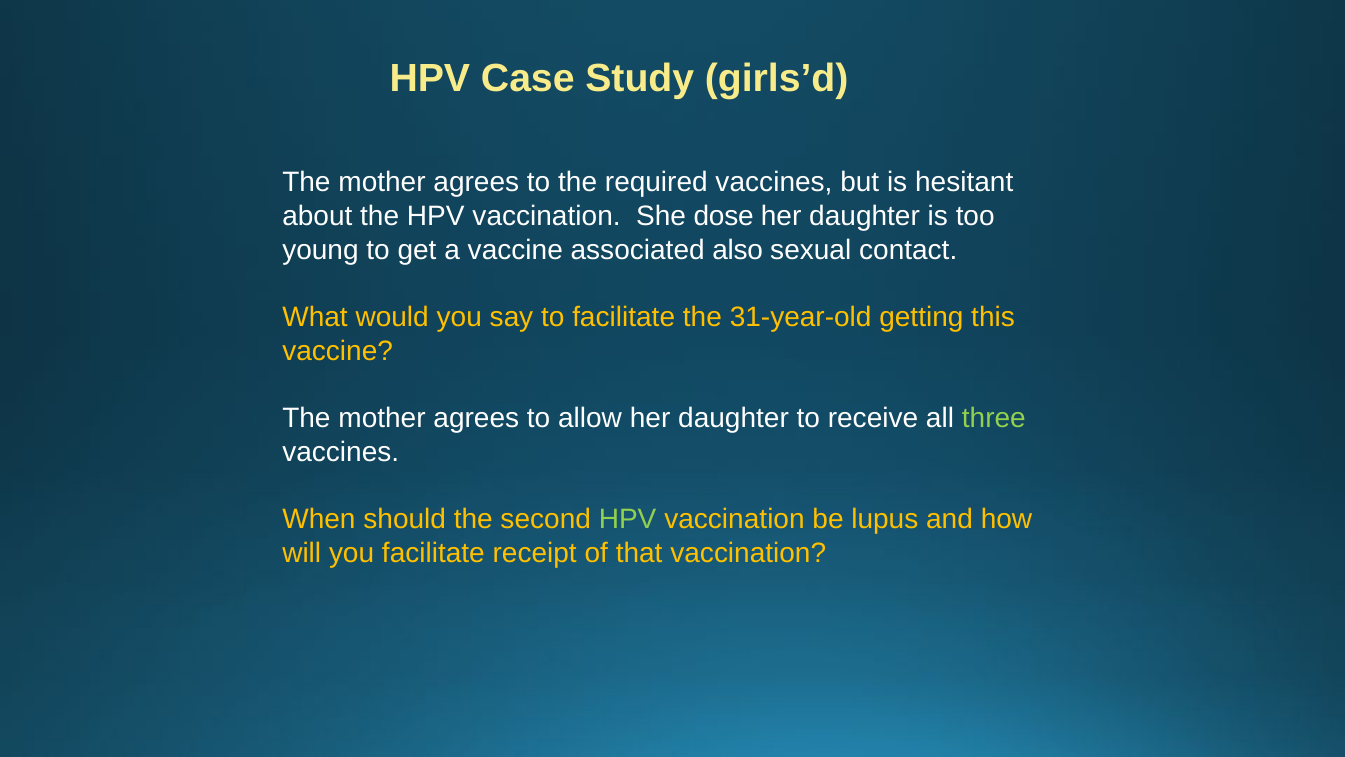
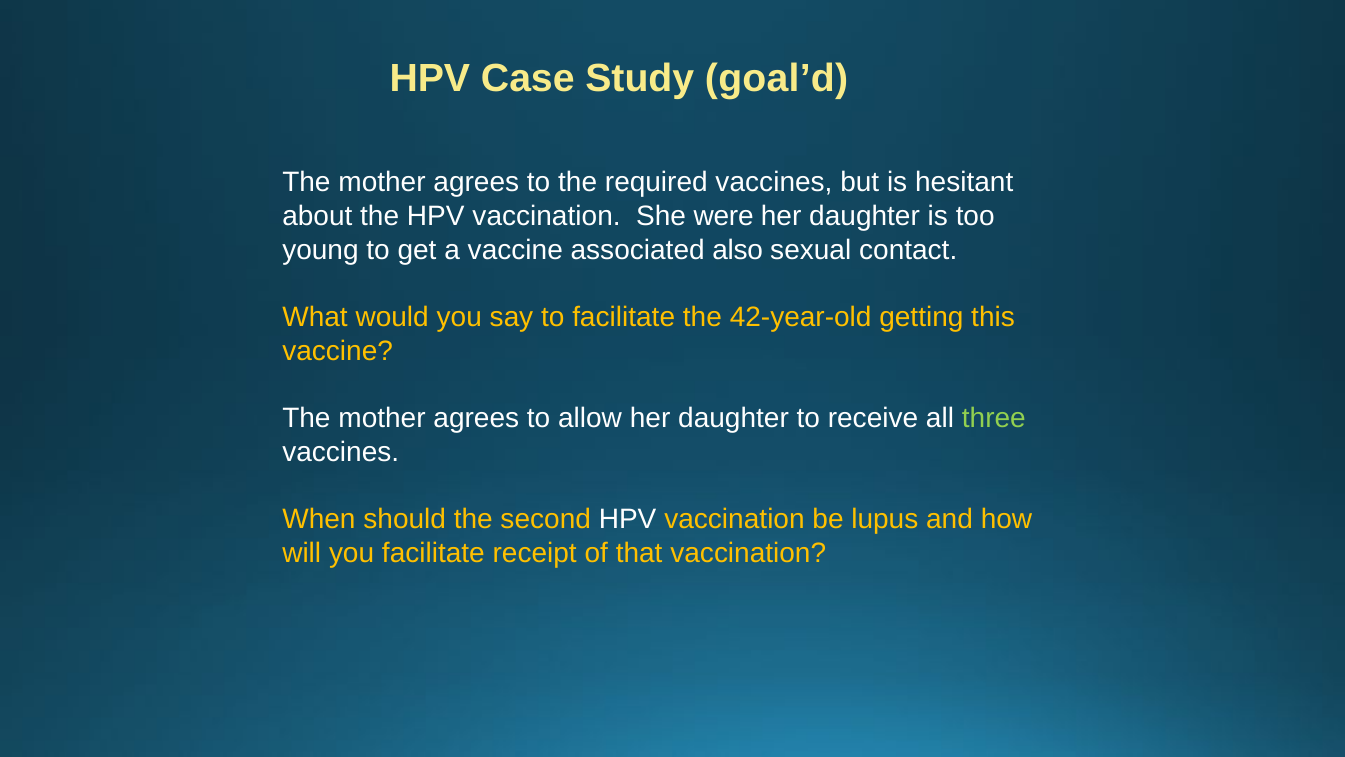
girls’d: girls’d -> goal’d
dose: dose -> were
31-year-old: 31-year-old -> 42-year-old
HPV at (628, 519) colour: light green -> white
